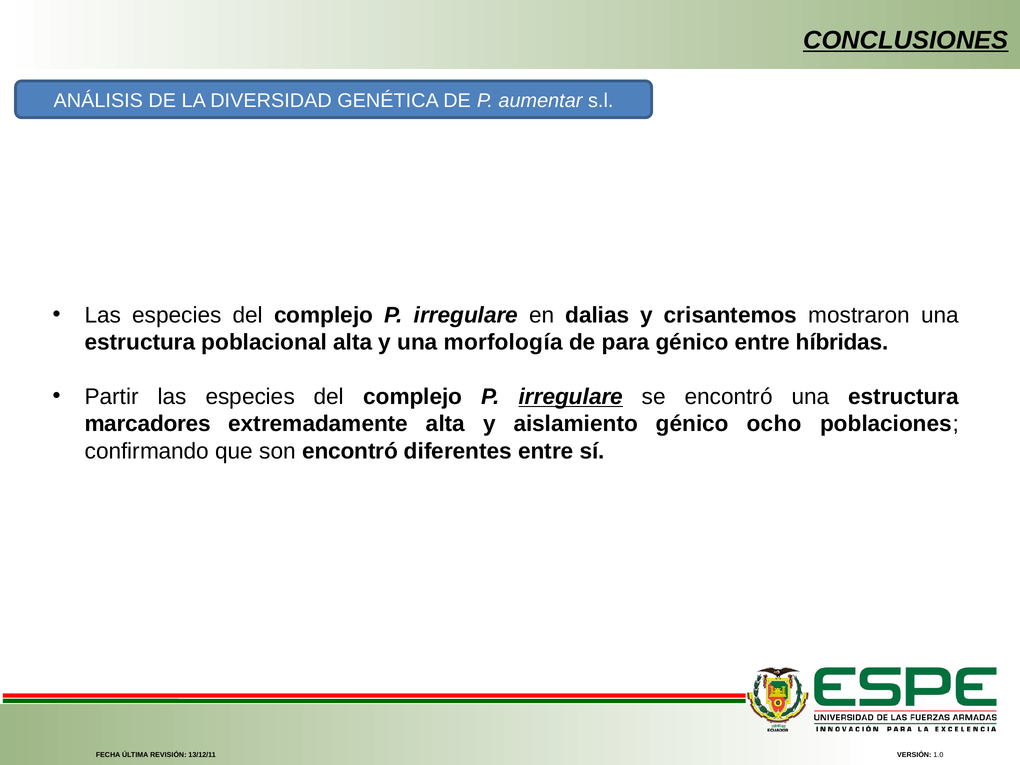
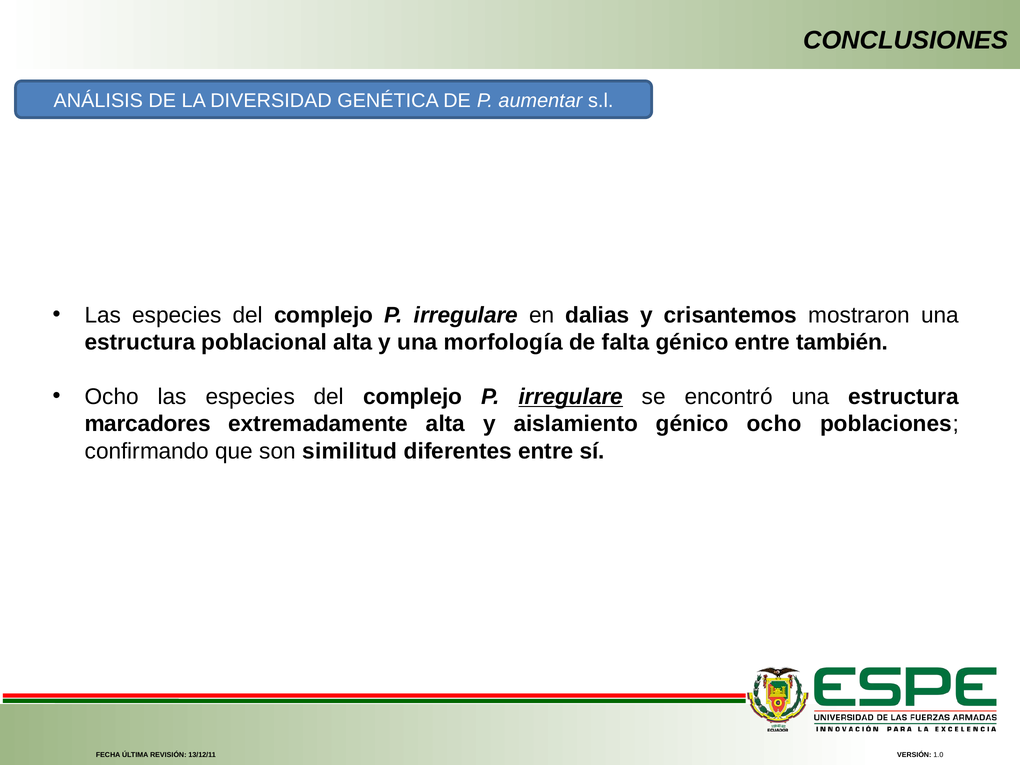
CONCLUSIONES underline: present -> none
para: para -> falta
híbridas: híbridas -> también
Partir at (112, 397): Partir -> Ocho
son encontró: encontró -> similitud
